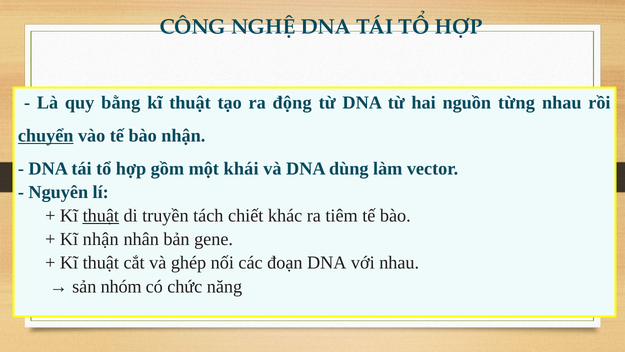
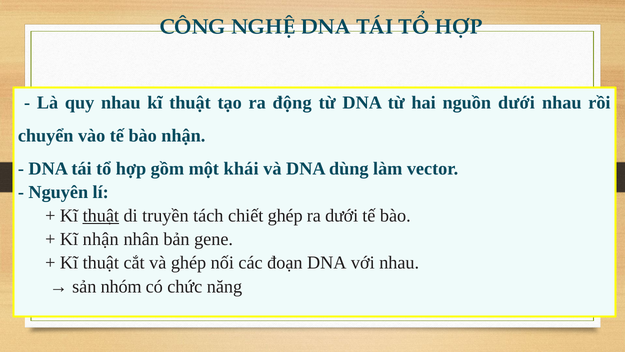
quy bằng: bằng -> nhau
nguồn từng: từng -> dưới
chuyển underline: present -> none
chiết khác: khác -> ghép
ra tiêm: tiêm -> dưới
